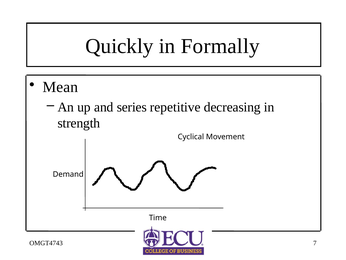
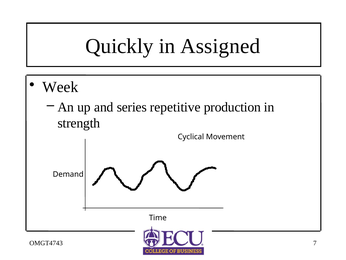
Formally: Formally -> Assigned
Mean: Mean -> Week
decreasing: decreasing -> production
